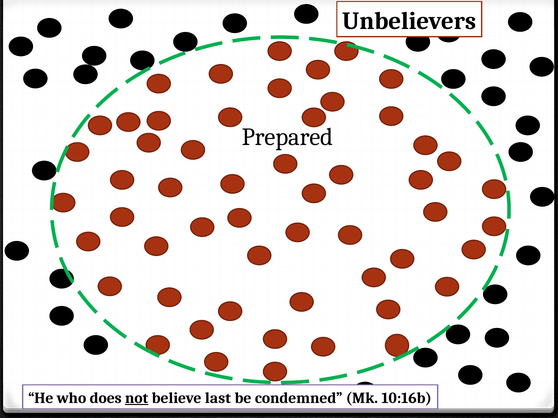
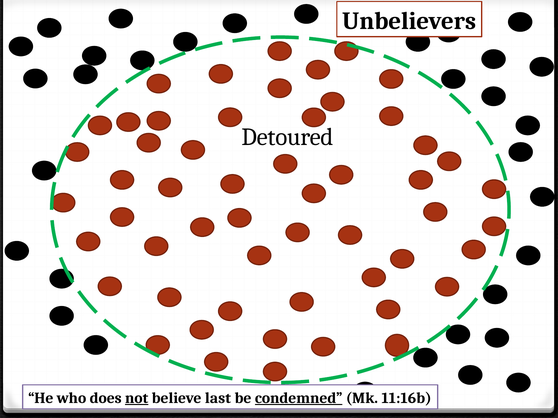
Prepared: Prepared -> Detoured
condemned underline: none -> present
10:16b: 10:16b -> 11:16b
